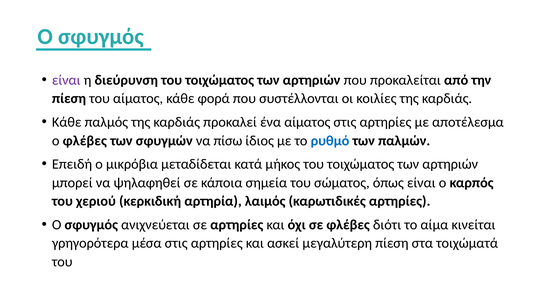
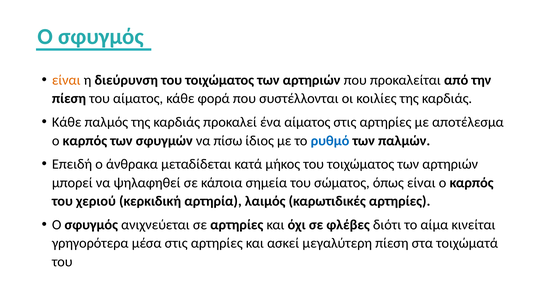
είναι at (66, 80) colour: purple -> orange
φλέβες at (85, 141): φλέβες -> καρπός
μικρόβια: μικρόβια -> άνθρακα
